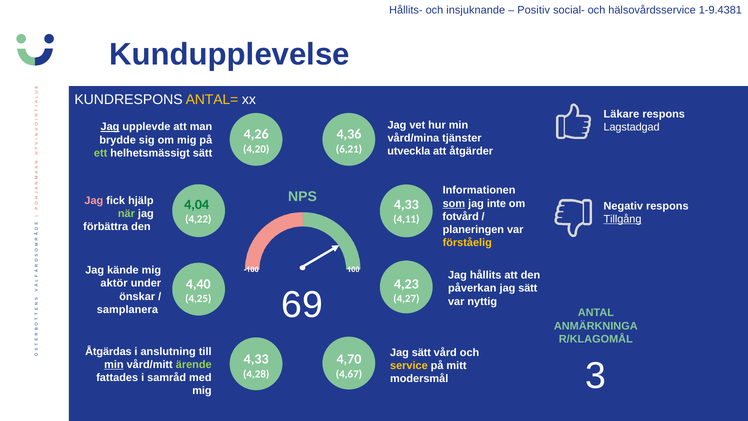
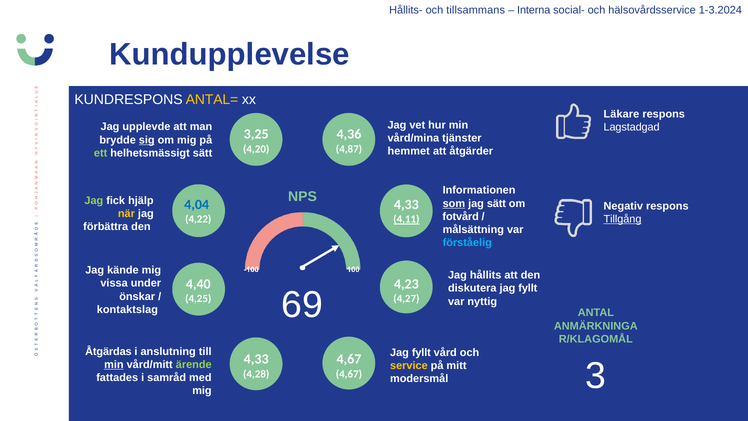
insjuknande: insjuknande -> tillsammans
Positiv: Positiv -> Interna
1-9.4381: 1-9.4381 -> 1-3.2024
Jag at (110, 127) underline: present -> none
4,26: 4,26 -> 3,25
sig underline: none -> present
6,21: 6,21 -> 4,87
utveckla: utveckla -> hemmet
Jag at (94, 201) colour: pink -> light green
jag inte: inte -> sätt
4,04 colour: green -> blue
när colour: light green -> yellow
4,11 underline: none -> present
planeringen: planeringen -> målsättning
förståelig colour: yellow -> light blue
aktör: aktör -> vissa
påverkan: påverkan -> diskutera
sätt at (528, 288): sätt -> fyllt
samplanera: samplanera -> kontaktslag
sätt at (421, 352): sätt -> fyllt
4,70 at (349, 359): 4,70 -> 4,67
